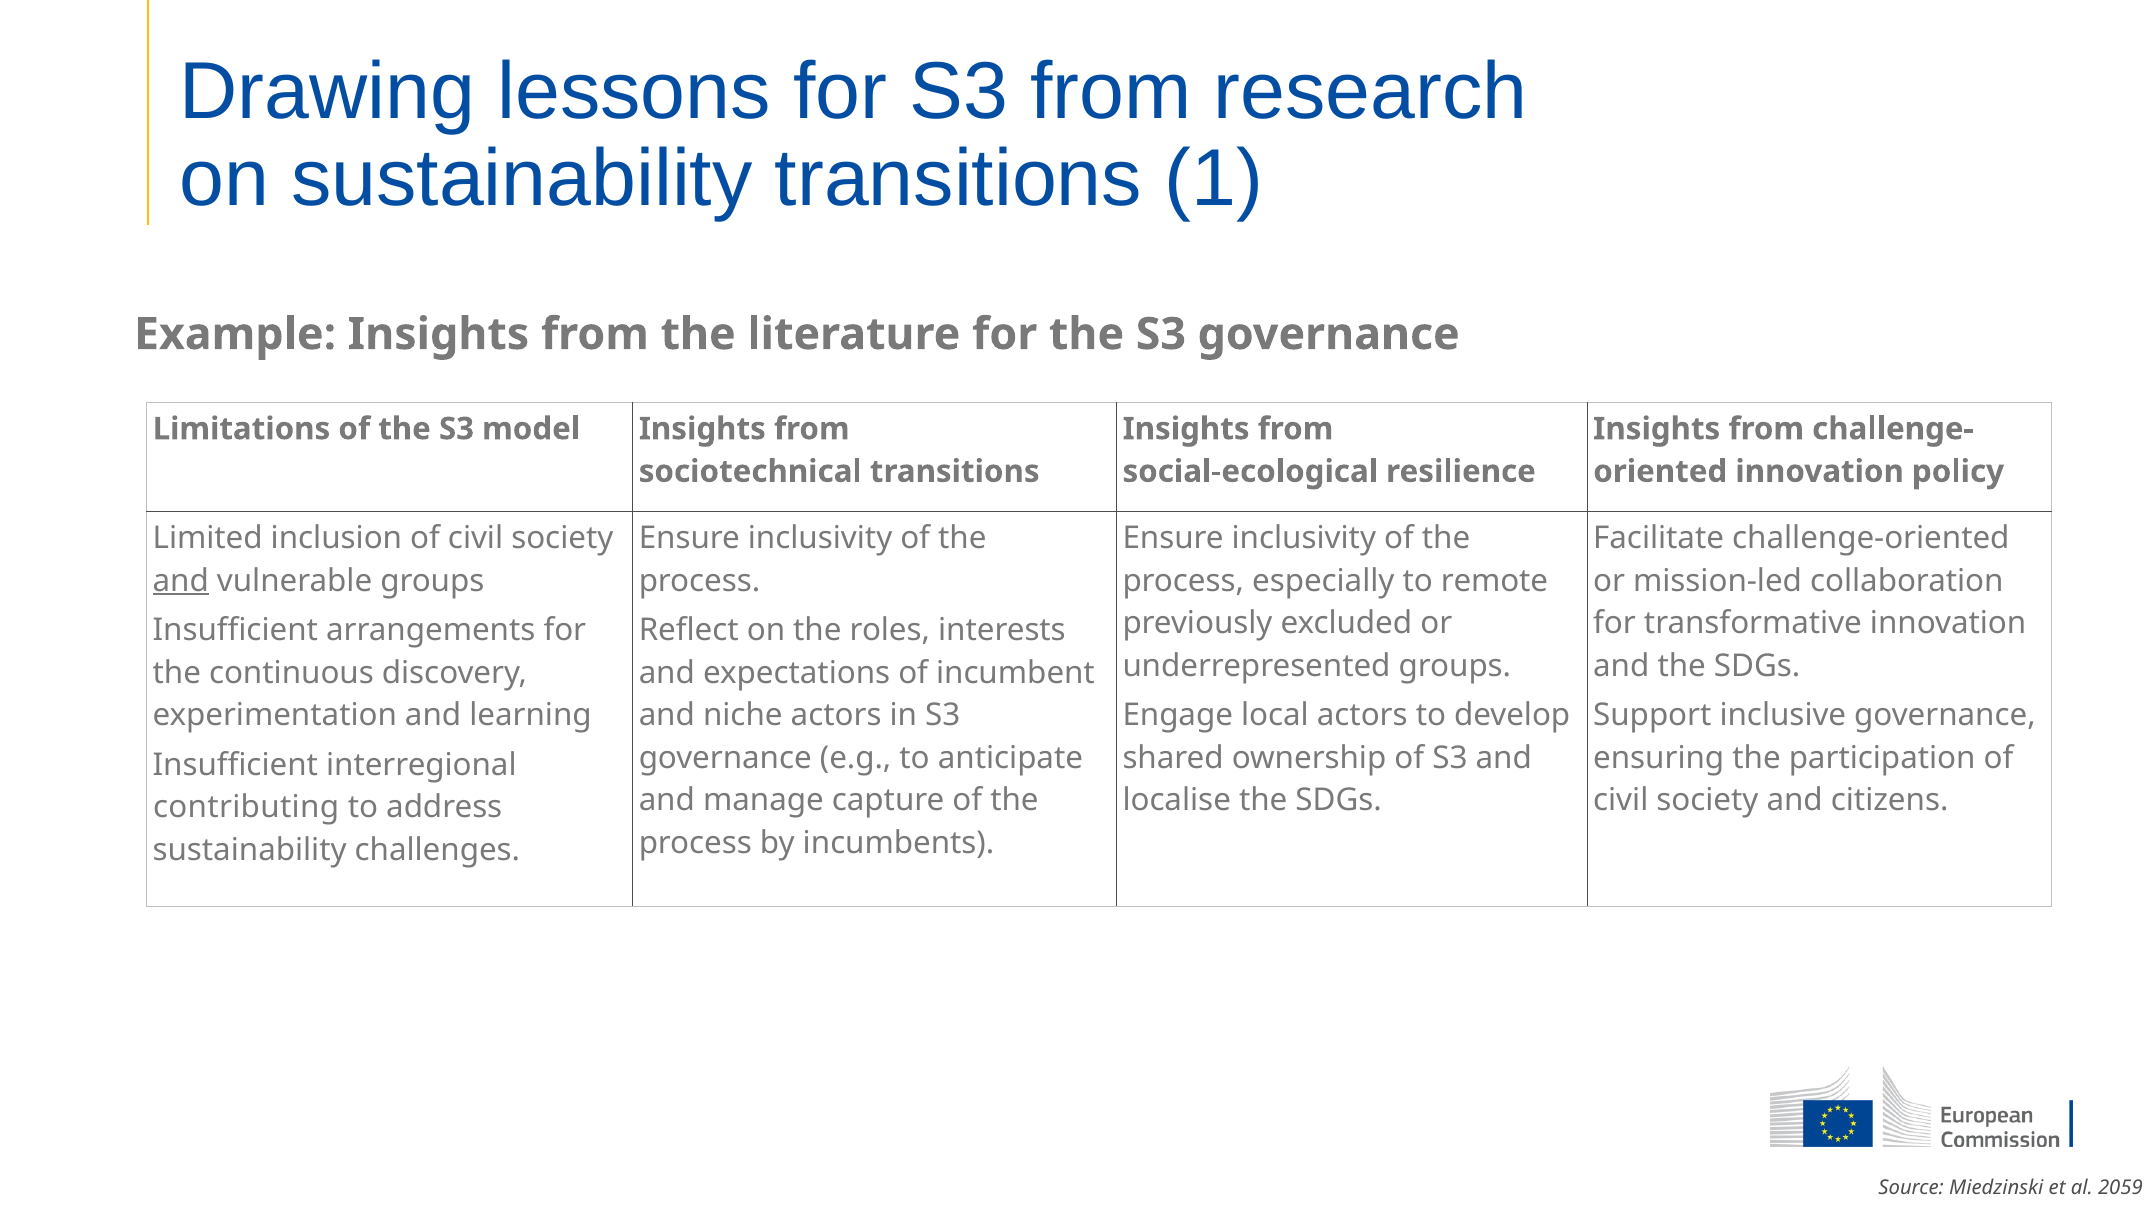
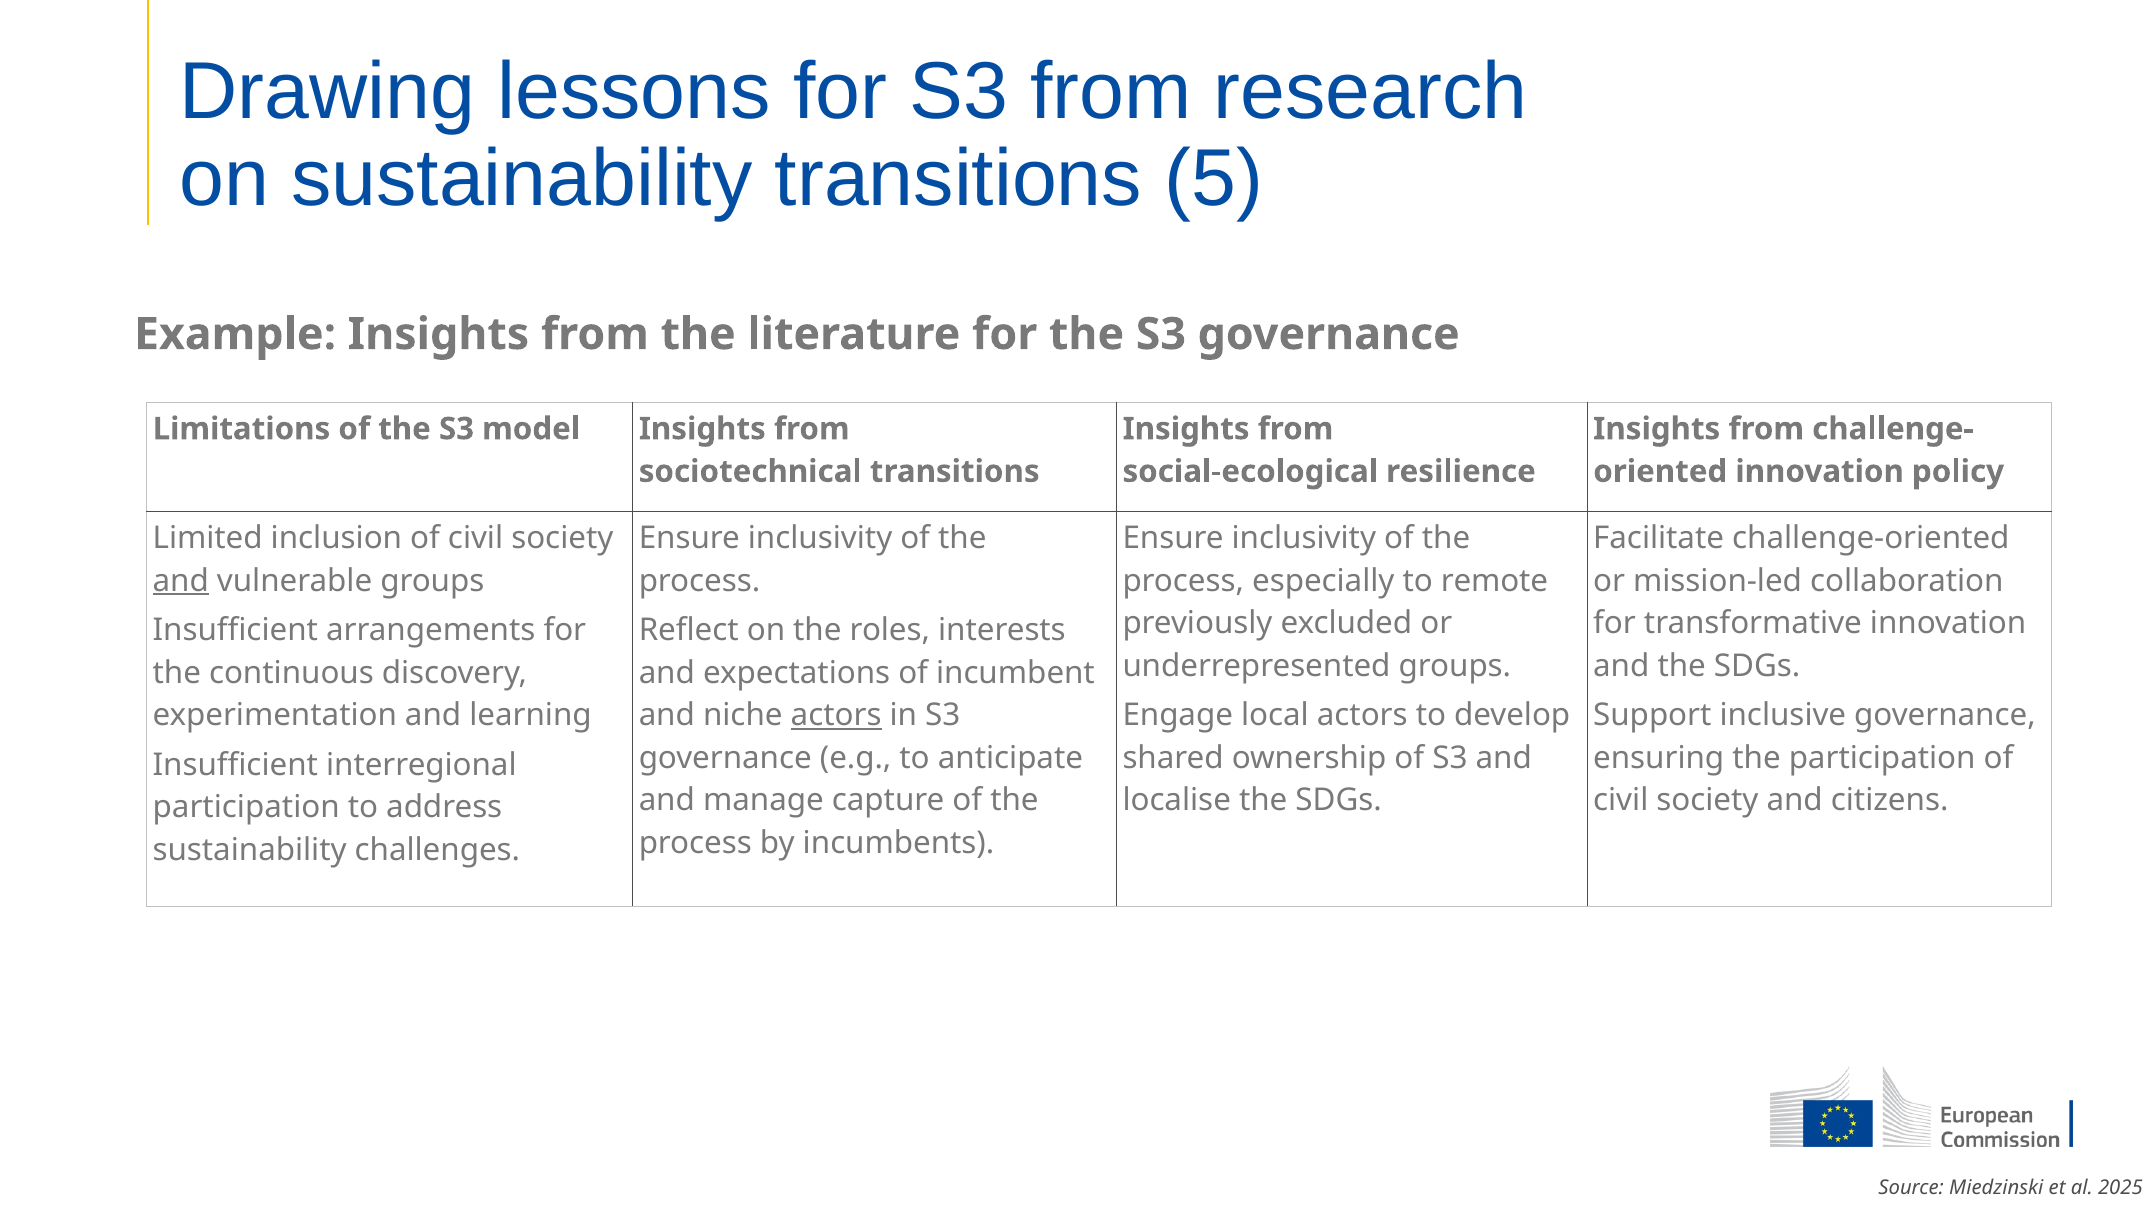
1: 1 -> 5
actors at (836, 715) underline: none -> present
contributing at (246, 807): contributing -> participation
2059: 2059 -> 2025
